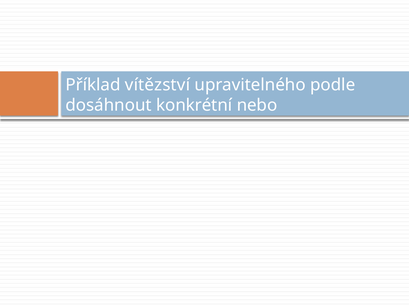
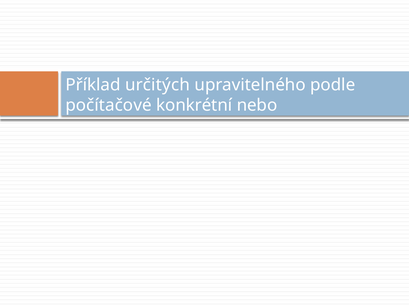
vítězství: vítězství -> určitých
dosáhnout: dosáhnout -> počítačové
